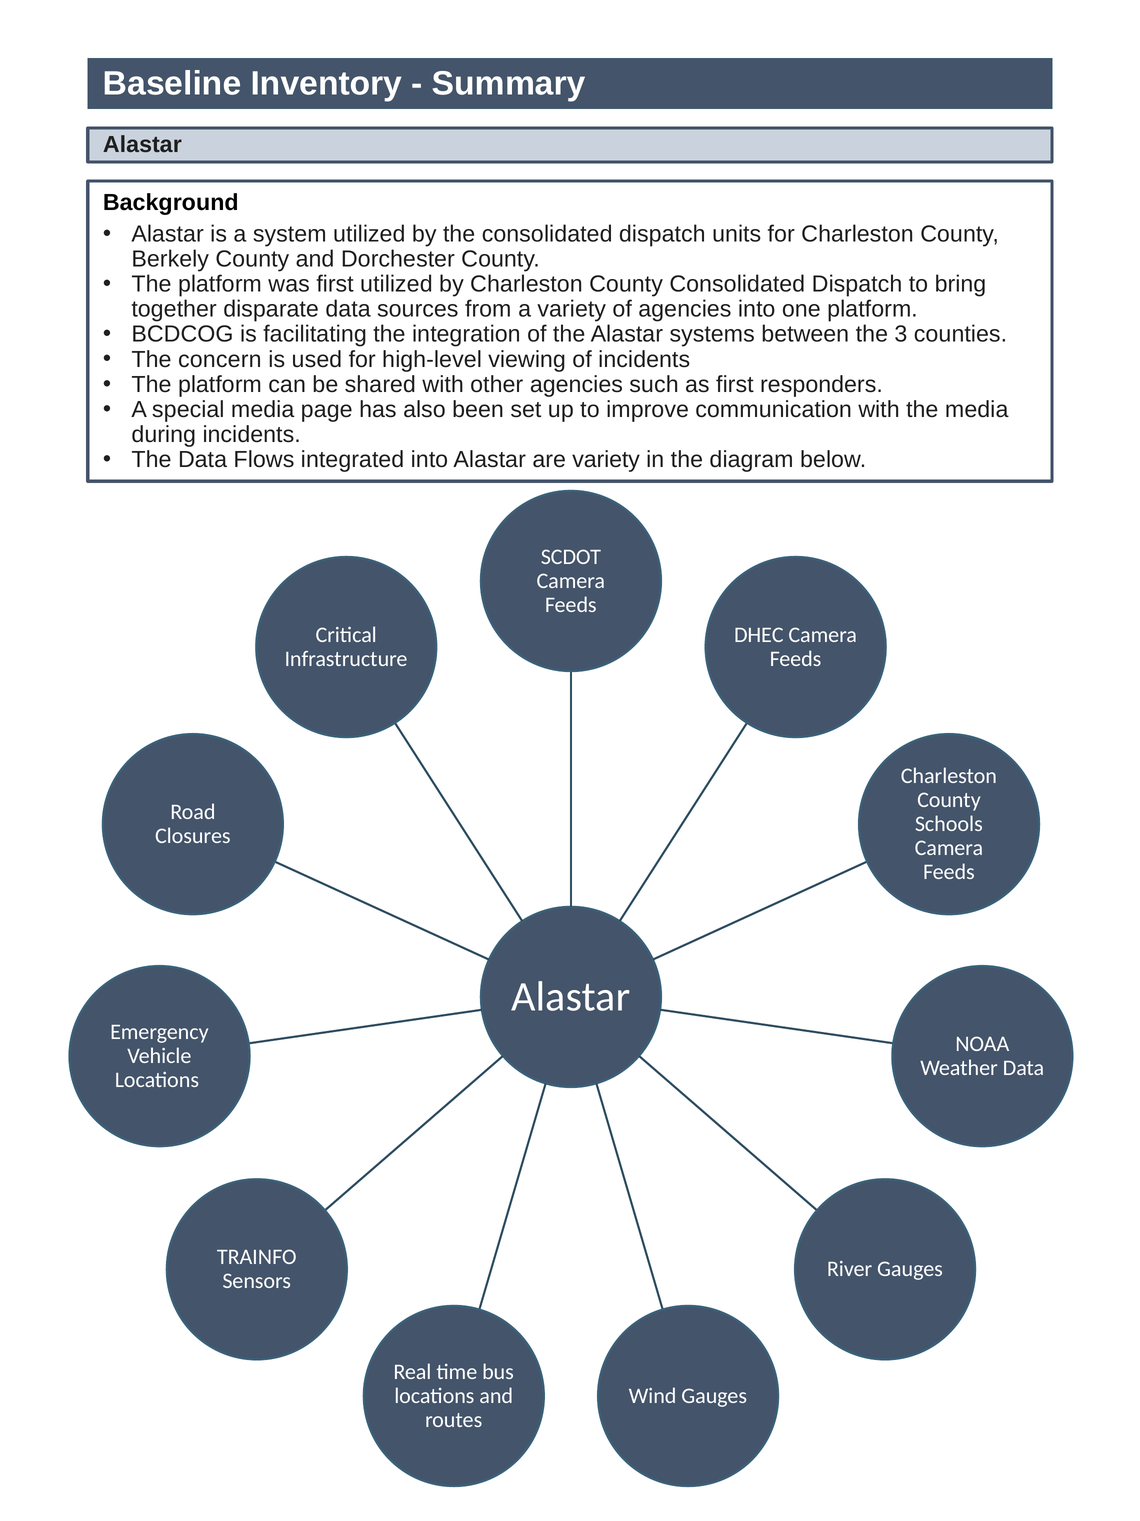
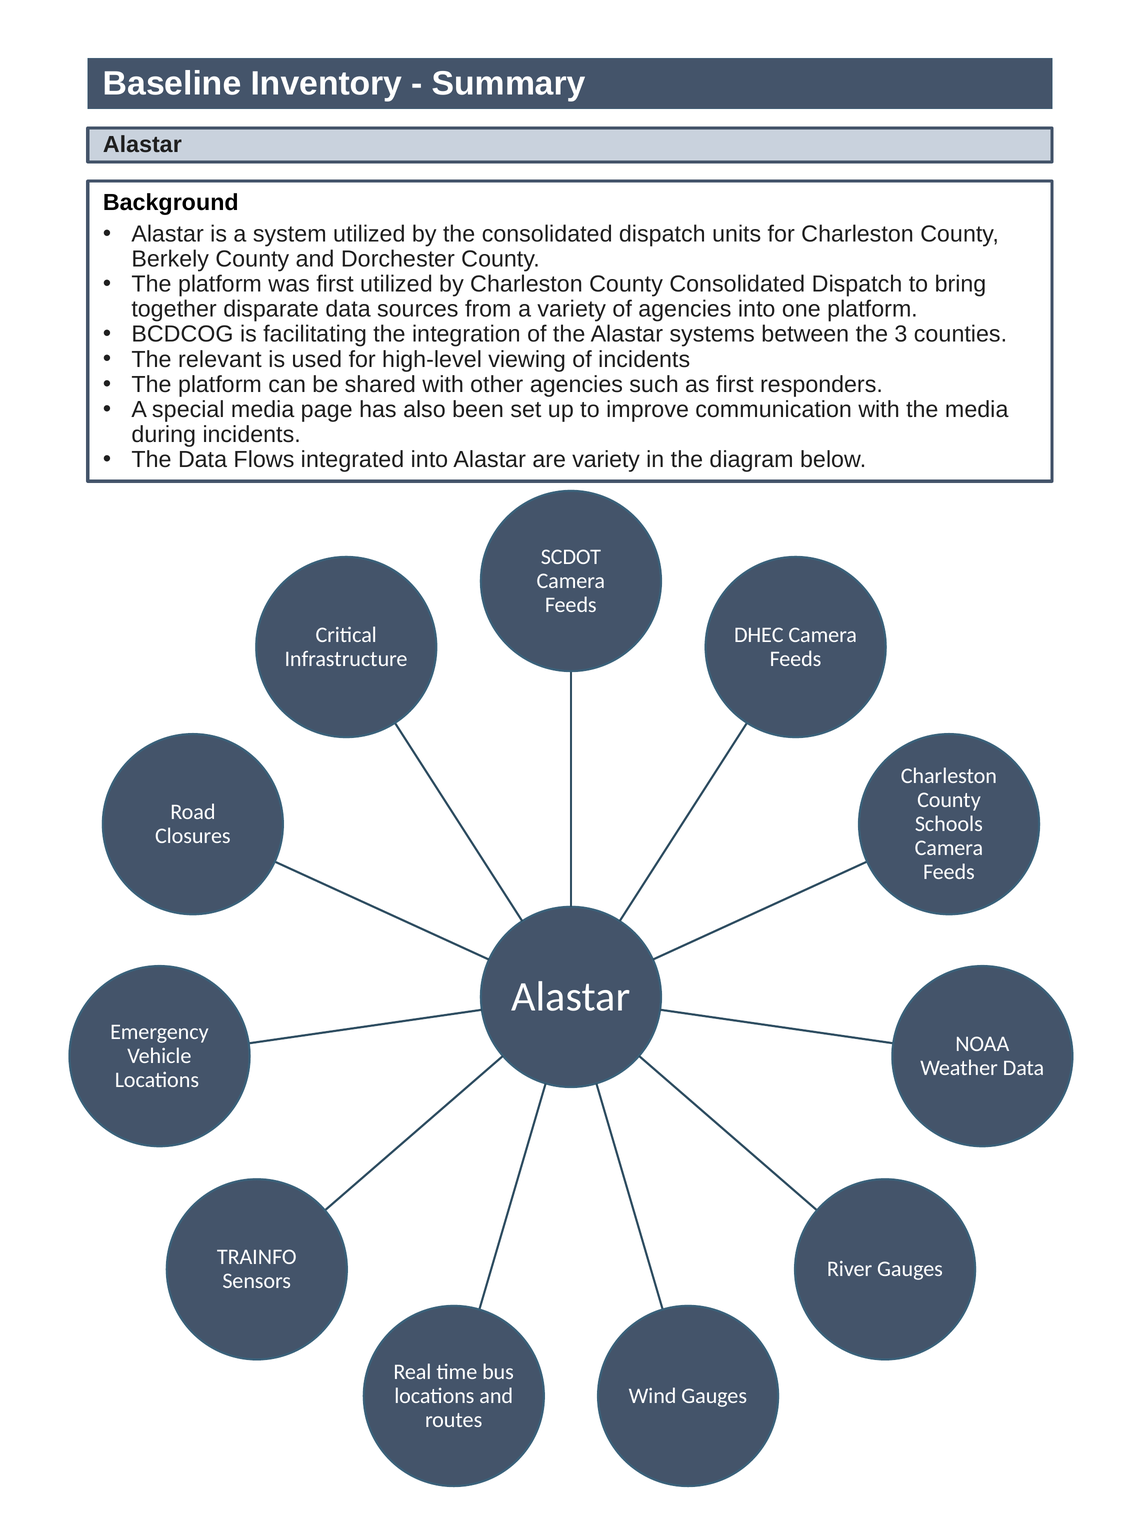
concern: concern -> relevant
